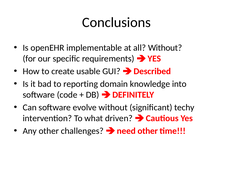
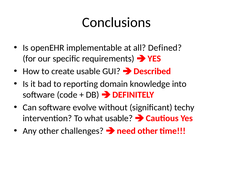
all Without: Without -> Defined
what driven: driven -> usable
